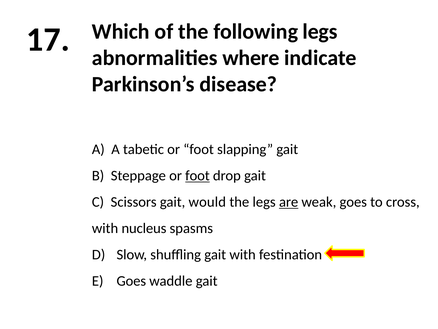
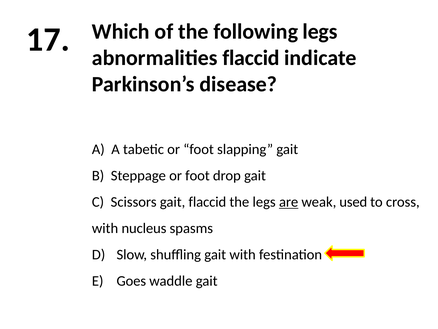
abnormalities where: where -> flaccid
foot at (197, 175) underline: present -> none
gait would: would -> flaccid
weak goes: goes -> used
